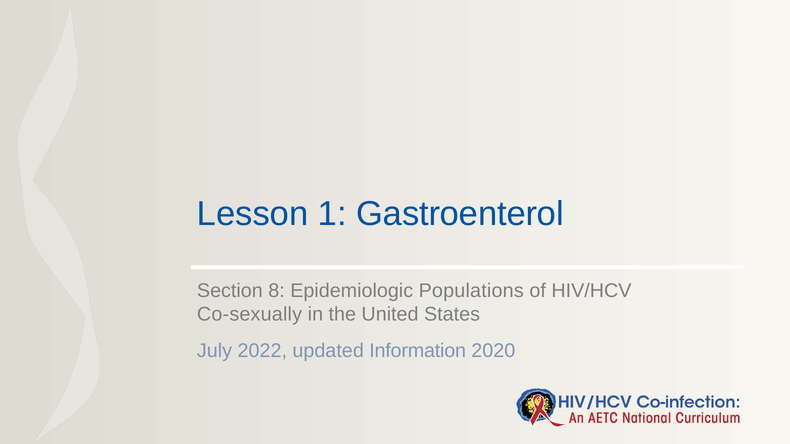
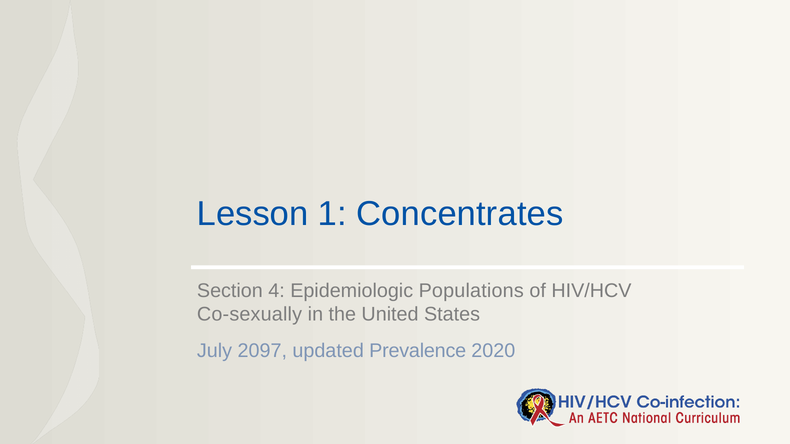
Gastroenterol: Gastroenterol -> Concentrates
8: 8 -> 4
2022: 2022 -> 2097
Information: Information -> Prevalence
